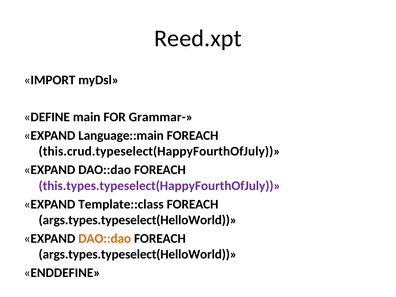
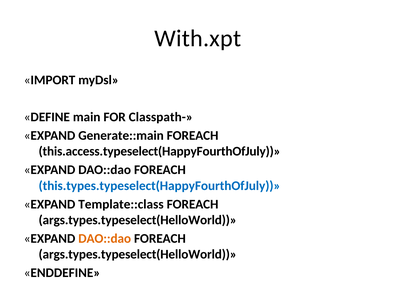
Reed.xpt: Reed.xpt -> With.xpt
Grammar-: Grammar- -> Classpath-
Language::main: Language::main -> Generate::main
this.crud.typeselect(HappyFourthOfJuly: this.crud.typeselect(HappyFourthOfJuly -> this.access.typeselect(HappyFourthOfJuly
this.types.typeselect(HappyFourthOfJuly colour: purple -> blue
